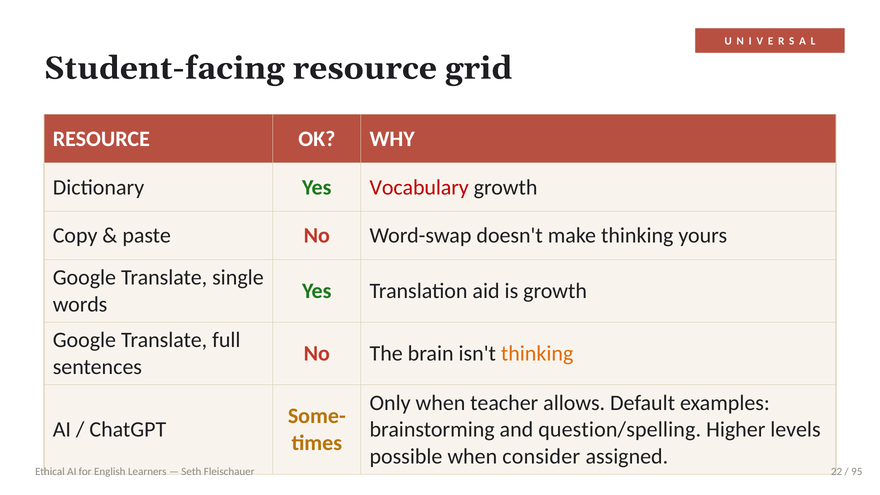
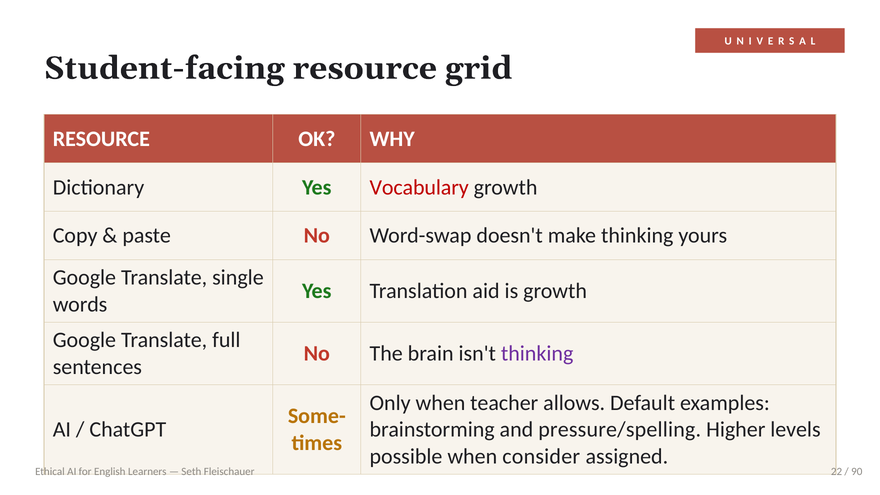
thinking at (537, 354) colour: orange -> purple
question/spelling: question/spelling -> pressure/spelling
95: 95 -> 90
